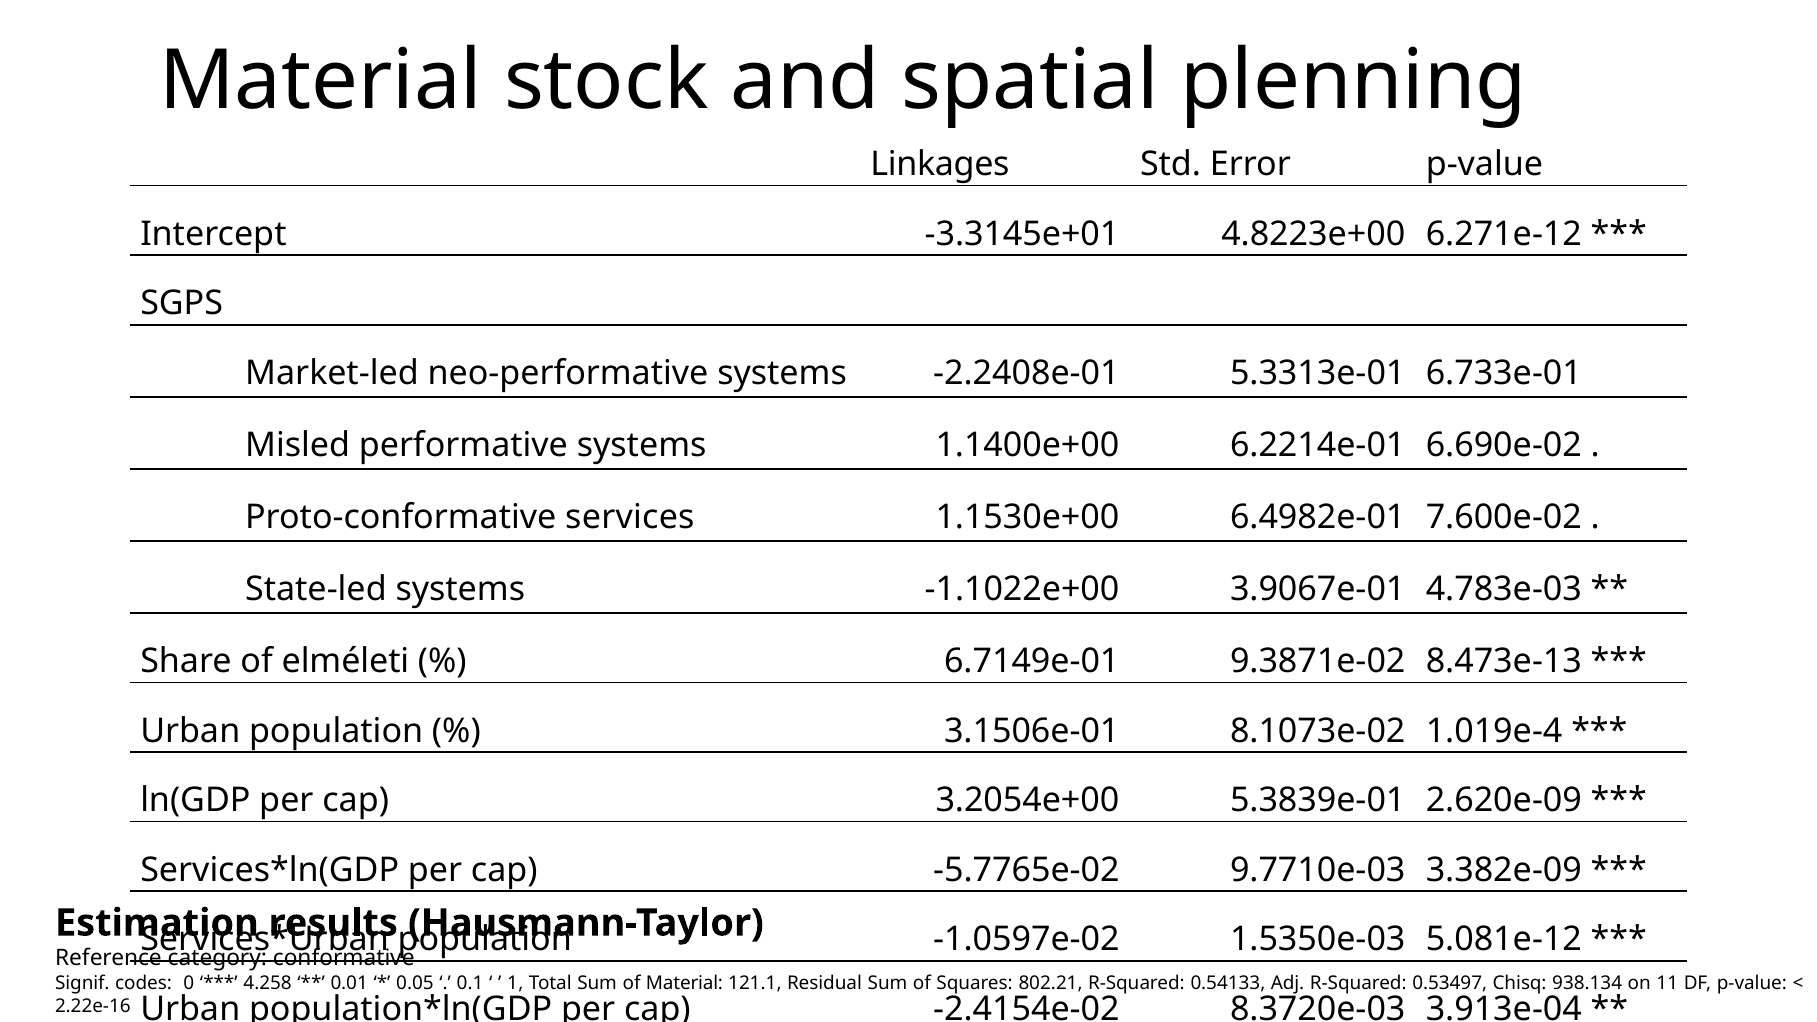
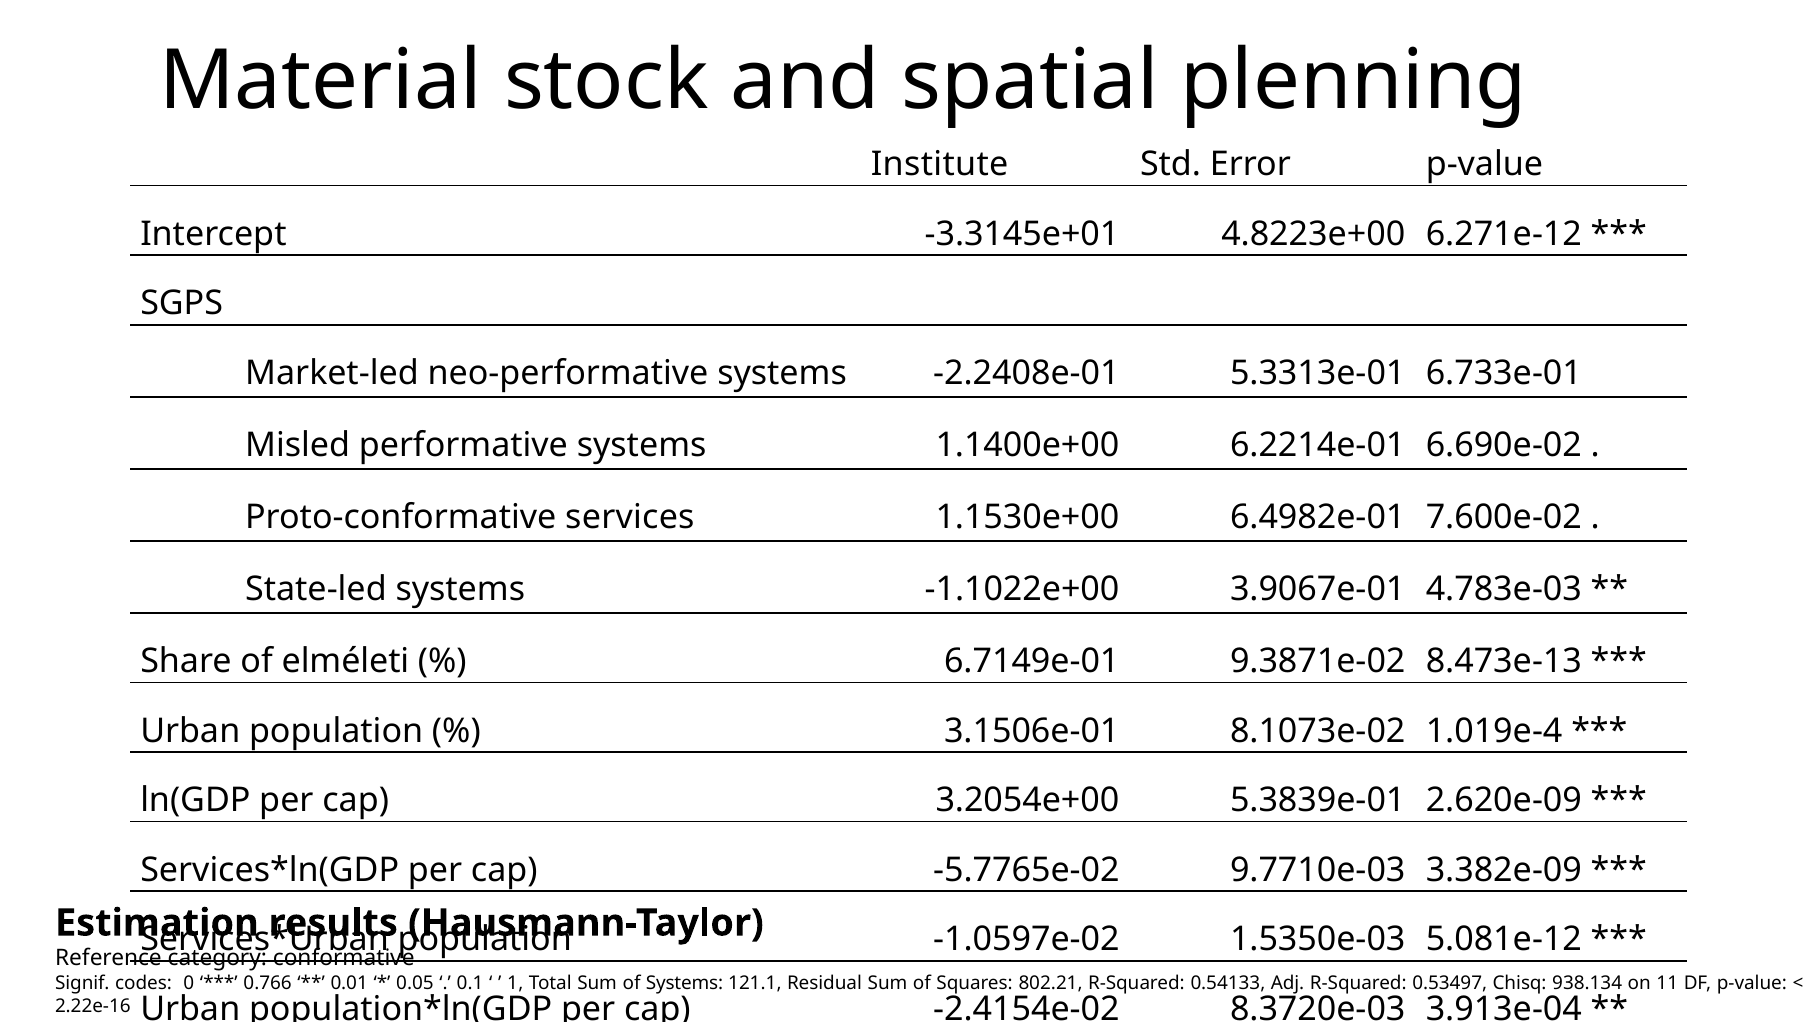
Linkages: Linkages -> Institute
4.258: 4.258 -> 0.766
of Material: Material -> Systems
